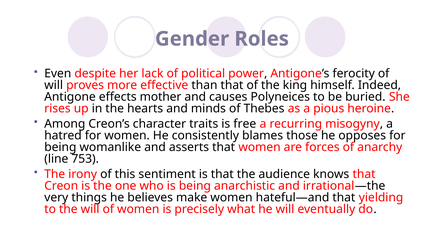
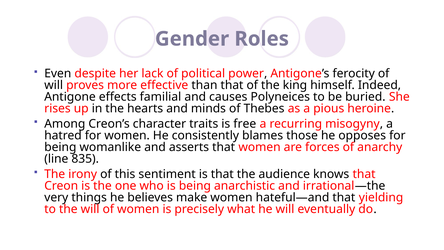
mother: mother -> familial
753: 753 -> 835
